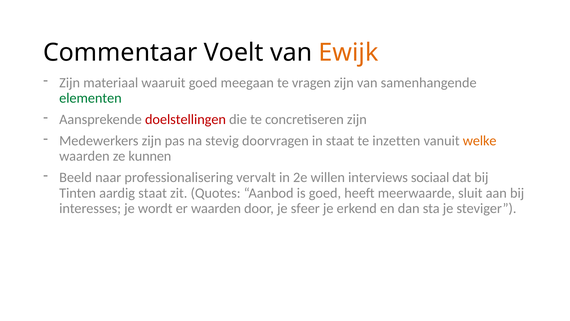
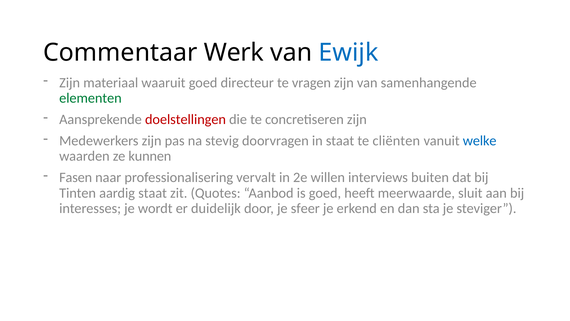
Voelt: Voelt -> Werk
Ewijk colour: orange -> blue
meegaan: meegaan -> directeur
inzetten: inzetten -> cliënten
welke colour: orange -> blue
Beeld: Beeld -> Fasen
sociaal: sociaal -> buiten
er waarden: waarden -> duidelijk
